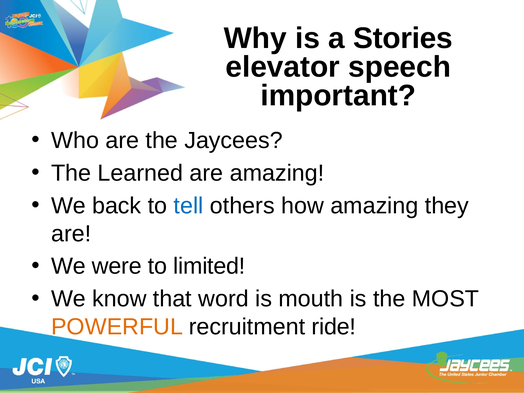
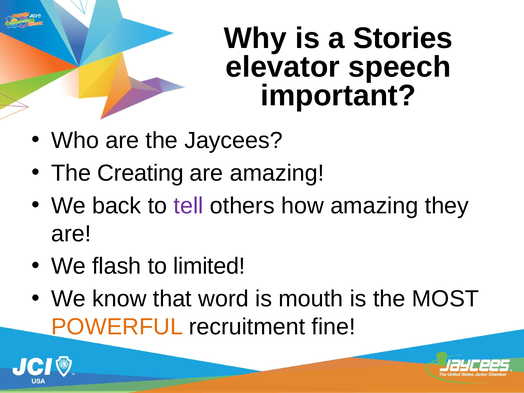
Learned: Learned -> Creating
tell colour: blue -> purple
were: were -> flash
ride: ride -> fine
